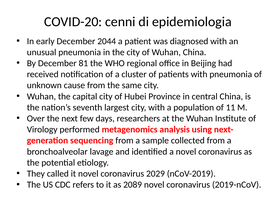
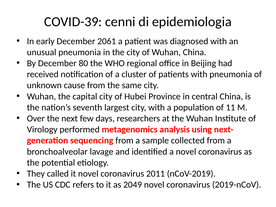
COVID-20: COVID-20 -> COVID-39
2044: 2044 -> 2061
81: 81 -> 80
2029: 2029 -> 2011
2089: 2089 -> 2049
